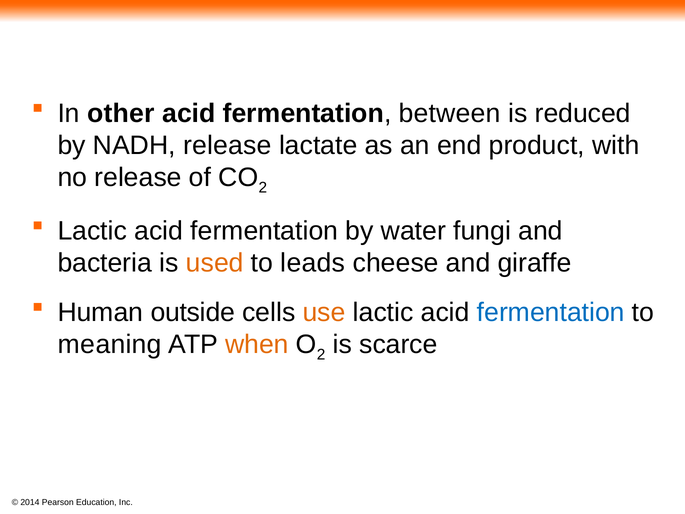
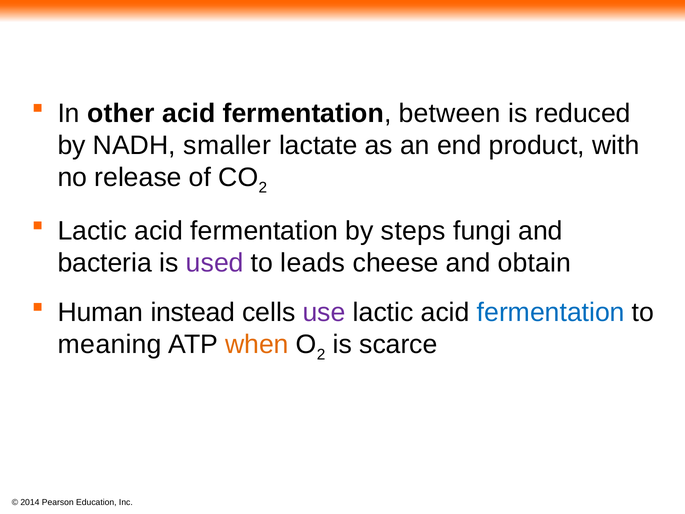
NADH release: release -> smaller
water: water -> steps
used colour: orange -> purple
giraffe: giraffe -> obtain
outside: outside -> instead
use colour: orange -> purple
